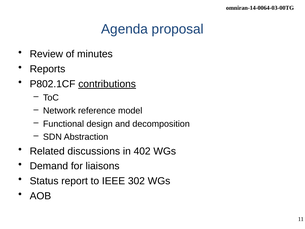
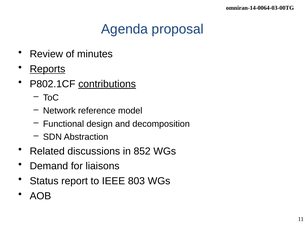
Reports underline: none -> present
402: 402 -> 852
302: 302 -> 803
